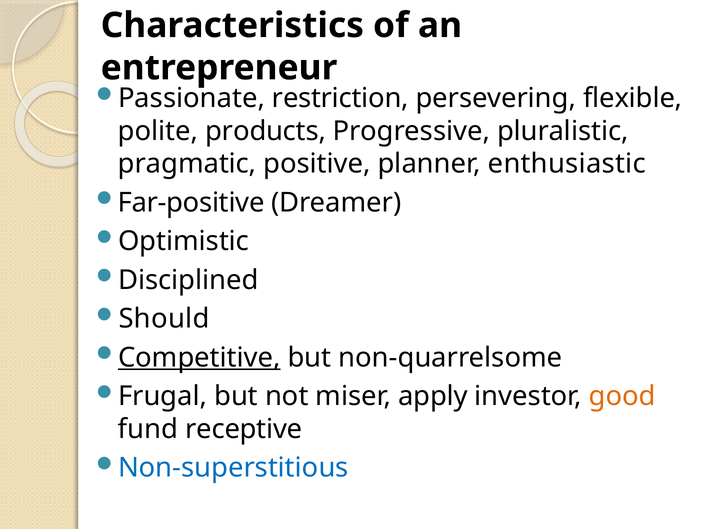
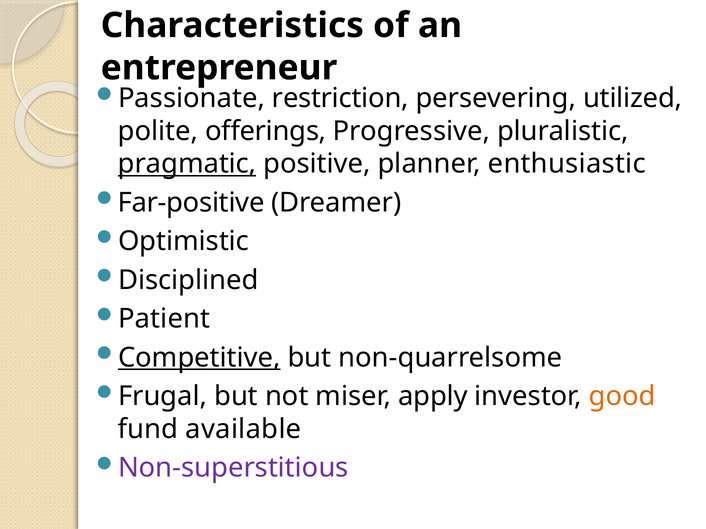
flexible: flexible -> utilized
products: products -> offerings
pragmatic underline: none -> present
Should: Should -> Patient
receptive: receptive -> available
Non-superstitious colour: blue -> purple
